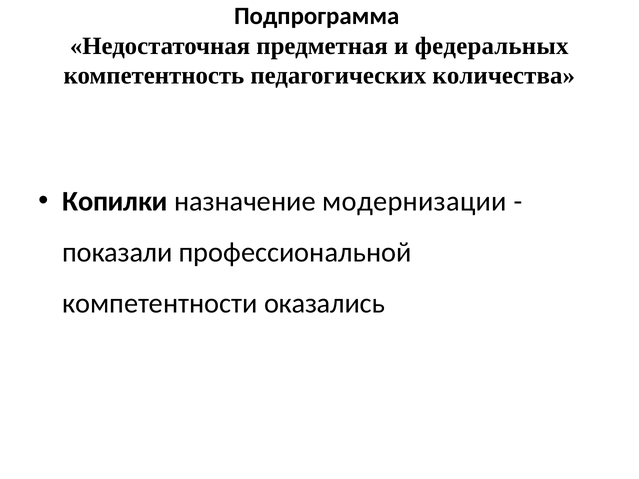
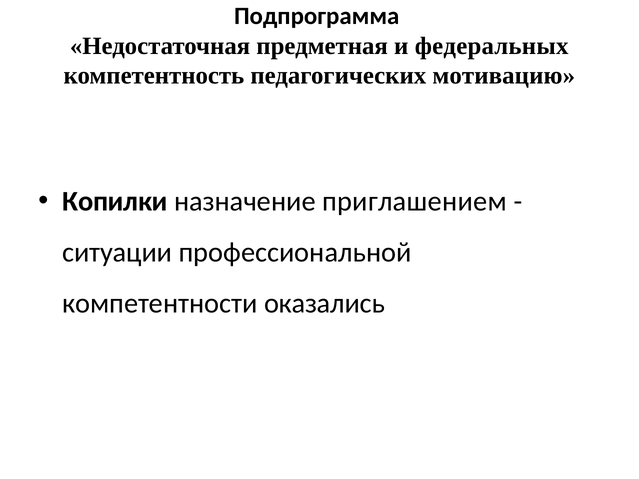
количества: количества -> мотивацию
модернизации: модернизации -> приглашением
показали: показали -> ситуации
